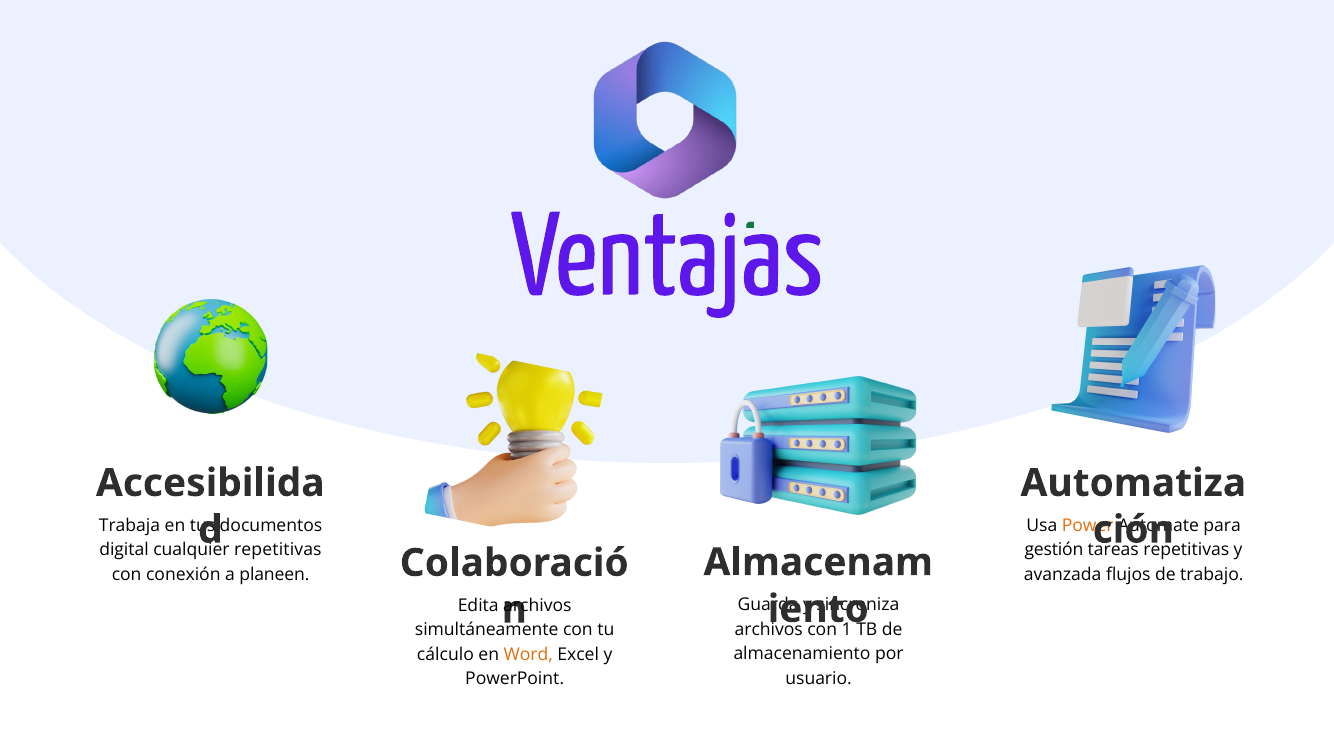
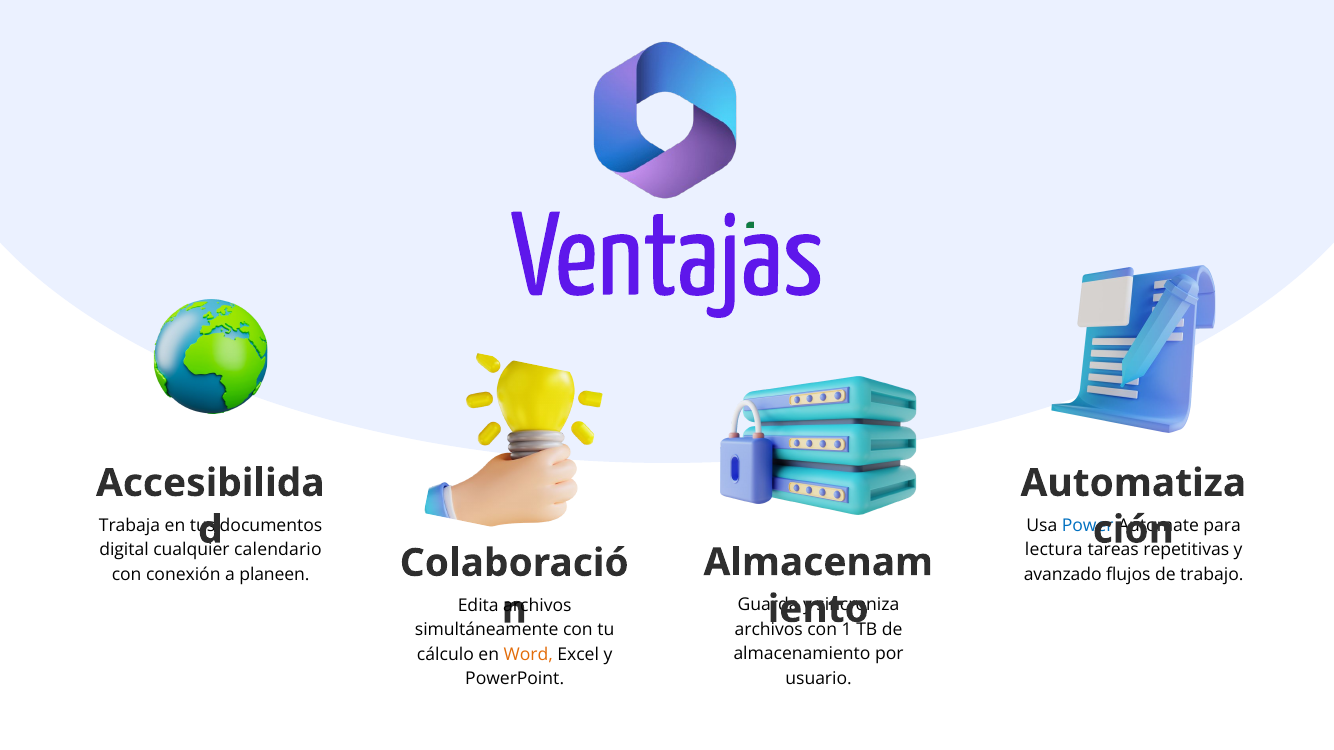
Power colour: orange -> blue
repetitivas at (278, 550): repetitivas -> calendario
gestión: gestión -> lectura
avanzada: avanzada -> avanzado
